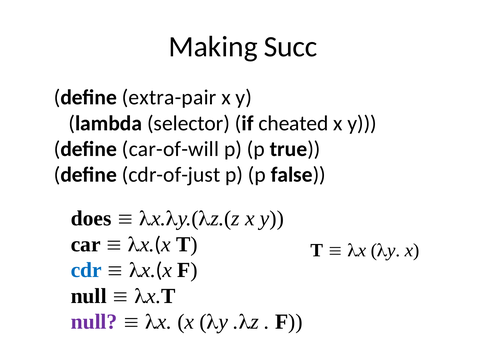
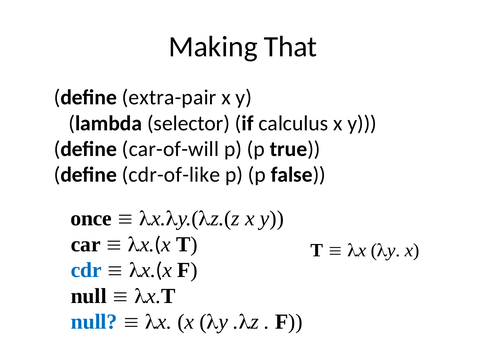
Succ: Succ -> That
cheated: cheated -> calculus
cdr-of-just: cdr-of-just -> cdr-of-like
does: does -> once
null at (94, 322) colour: purple -> blue
